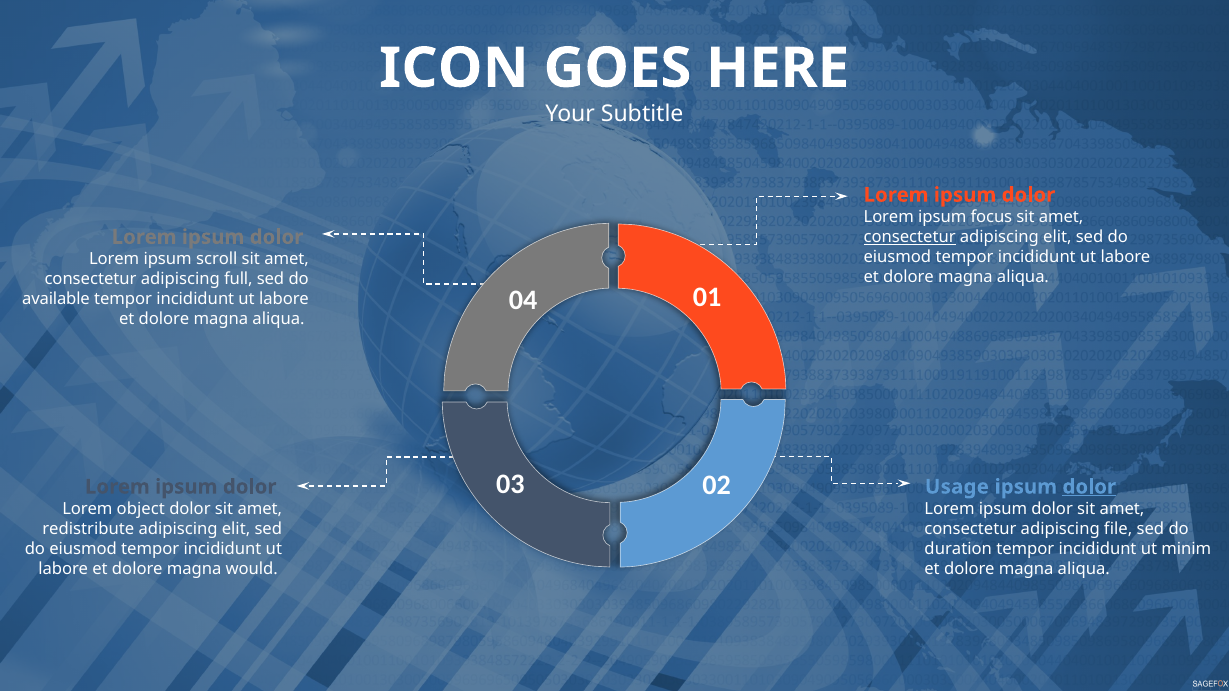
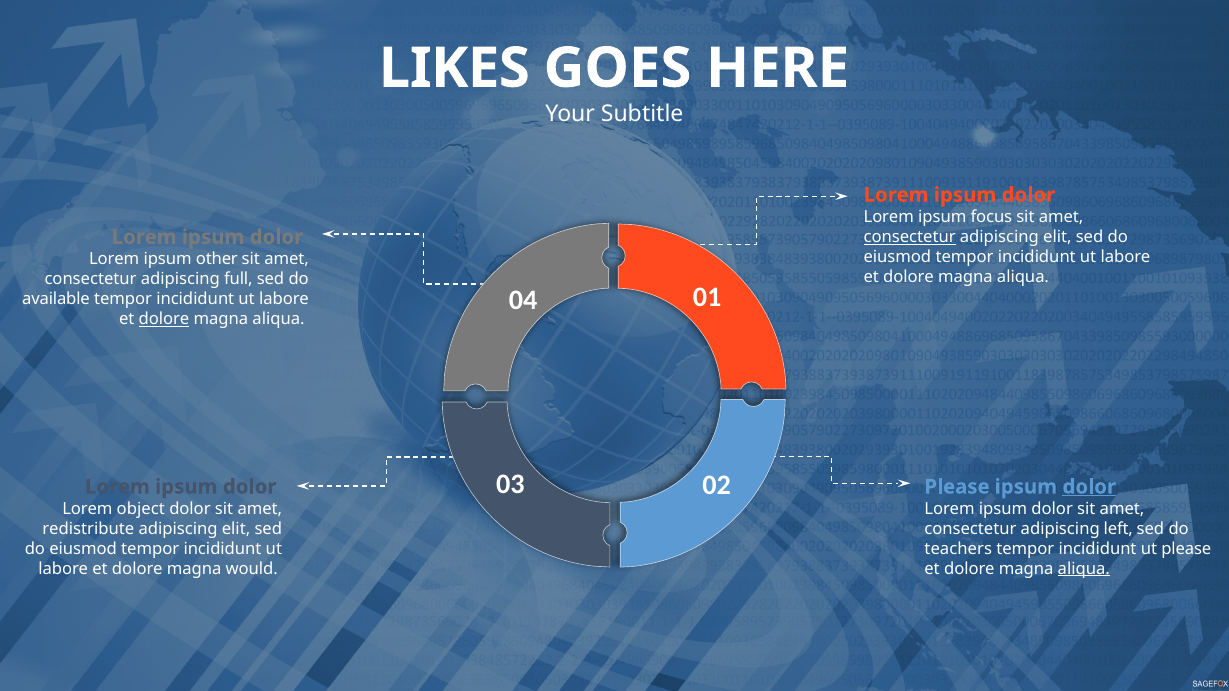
ICON: ICON -> LIKES
scroll: scroll -> other
dolore at (164, 319) underline: none -> present
Usage at (957, 487): Usage -> Please
file: file -> left
duration: duration -> teachers
ut minim: minim -> please
aliqua at (1084, 569) underline: none -> present
